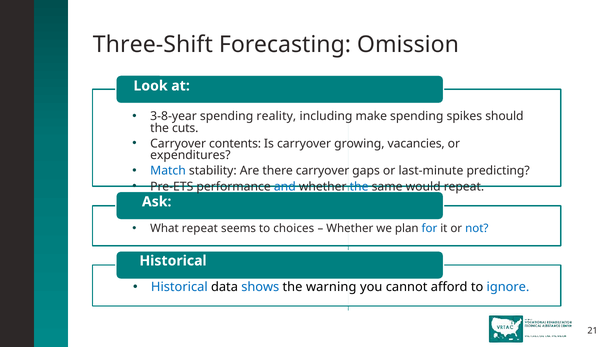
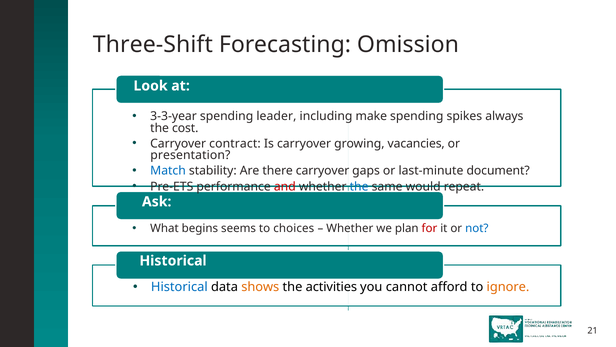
3-8-year: 3-8-year -> 3-3-year
reality: reality -> leader
should: should -> always
cuts: cuts -> cost
contents: contents -> contract
expenditures: expenditures -> presentation
predicting: predicting -> document
and colour: blue -> red
What repeat: repeat -> begins
for colour: blue -> red
shows colour: blue -> orange
warning: warning -> activities
ignore colour: blue -> orange
